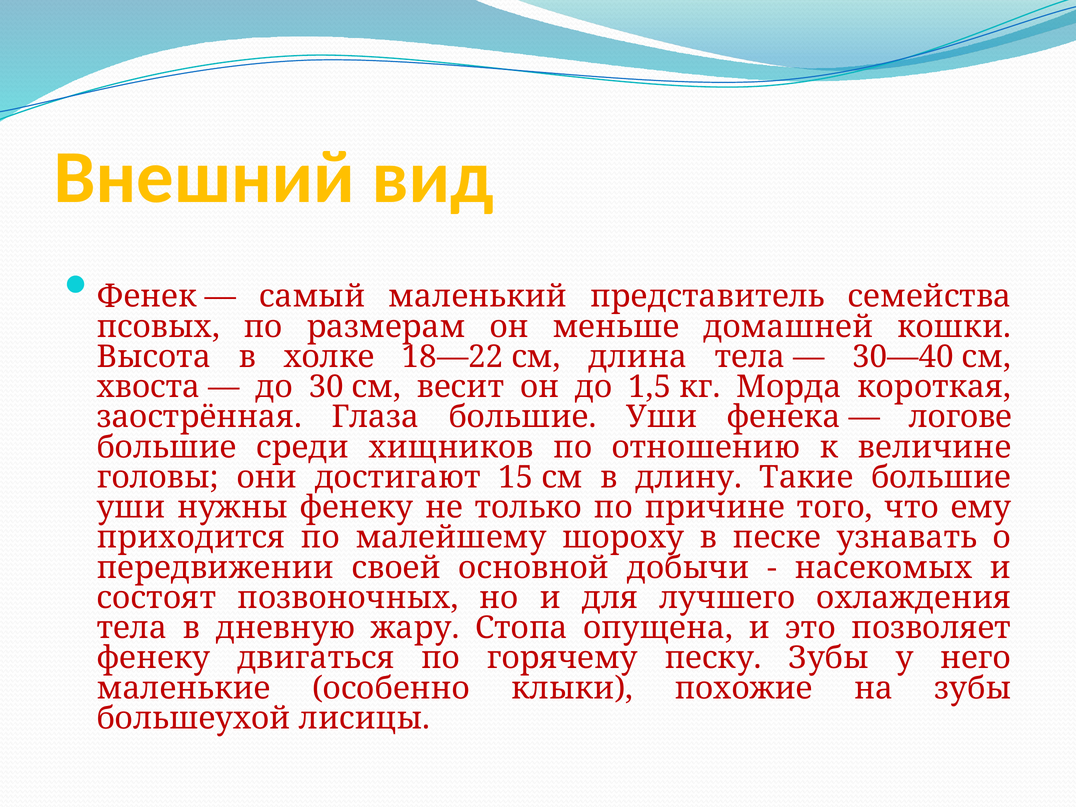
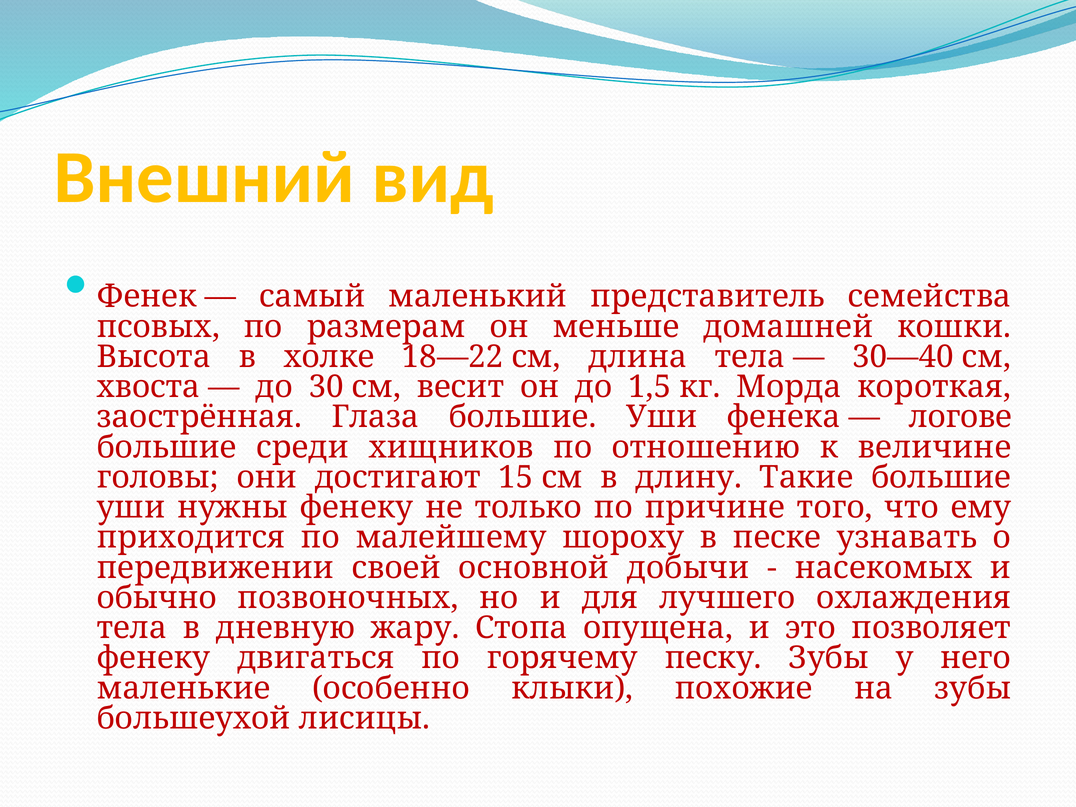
состоят: состоят -> обычно
